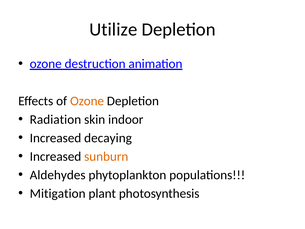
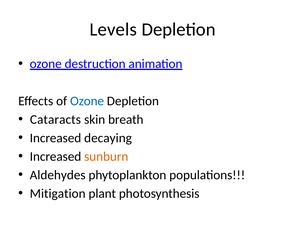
Utilize: Utilize -> Levels
Ozone at (87, 101) colour: orange -> blue
Radiation: Radiation -> Cataracts
indoor: indoor -> breath
